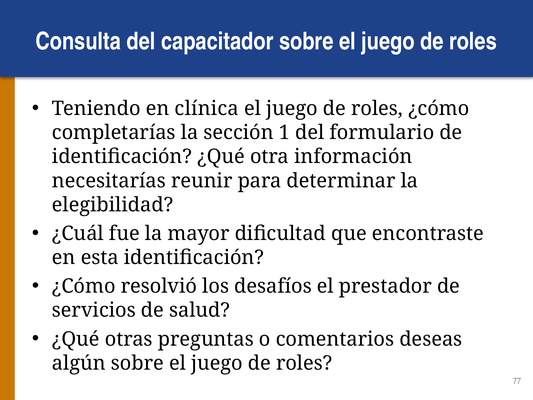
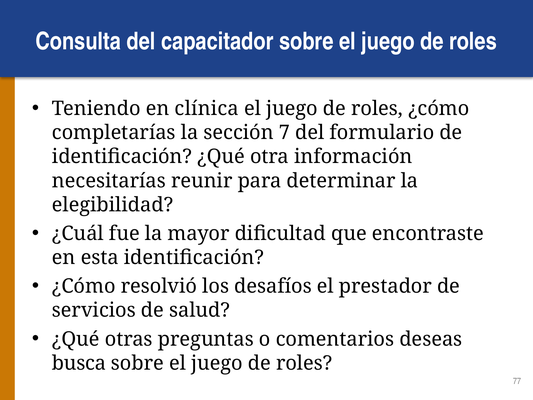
1: 1 -> 7
algún: algún -> busca
